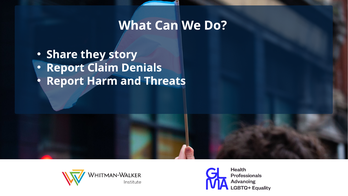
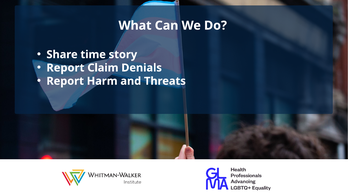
they: they -> time
